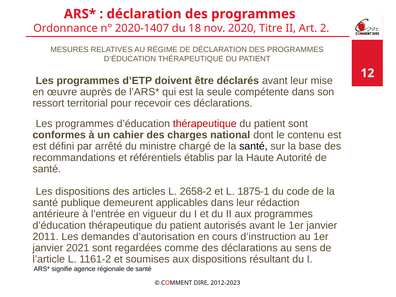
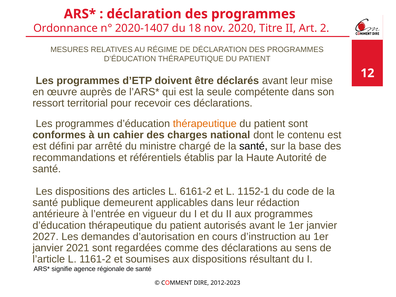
thérapeutique at (205, 124) colour: red -> orange
2658-2: 2658-2 -> 6161-2
1875-1: 1875-1 -> 1152-1
2011: 2011 -> 2027
